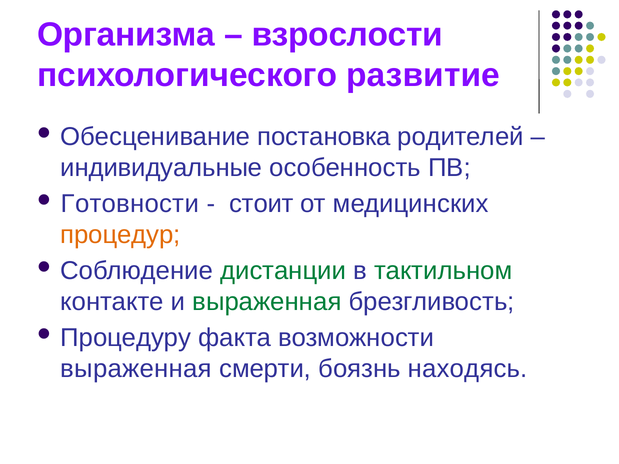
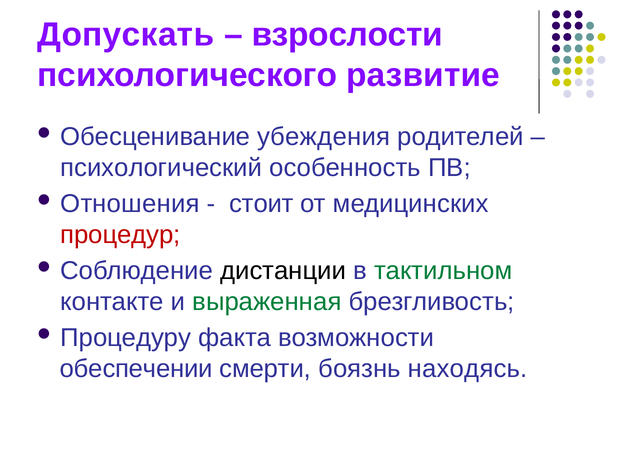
Организма: Организма -> Допускать
постановка: постановка -> убеждения
индивидуальные: индивидуальные -> психологический
Готовности: Готовности -> Отношения
процедур colour: orange -> red
дистанции colour: green -> black
выраженная at (136, 369): выраженная -> обеспечении
